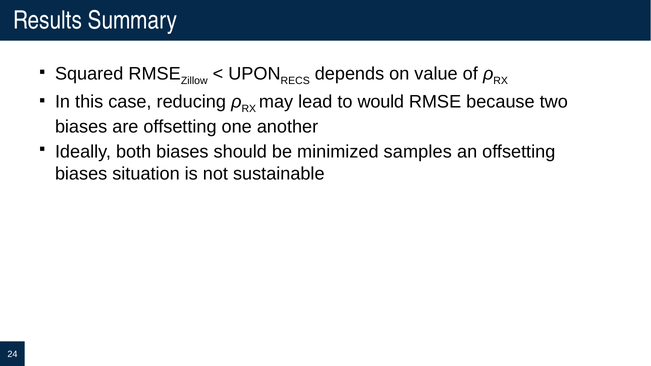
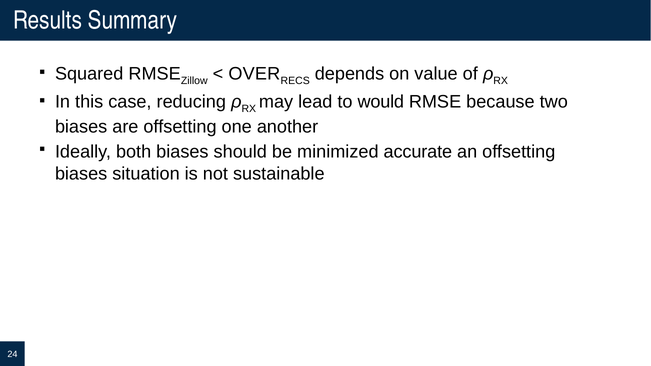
UPON: UPON -> OVER
samples: samples -> accurate
